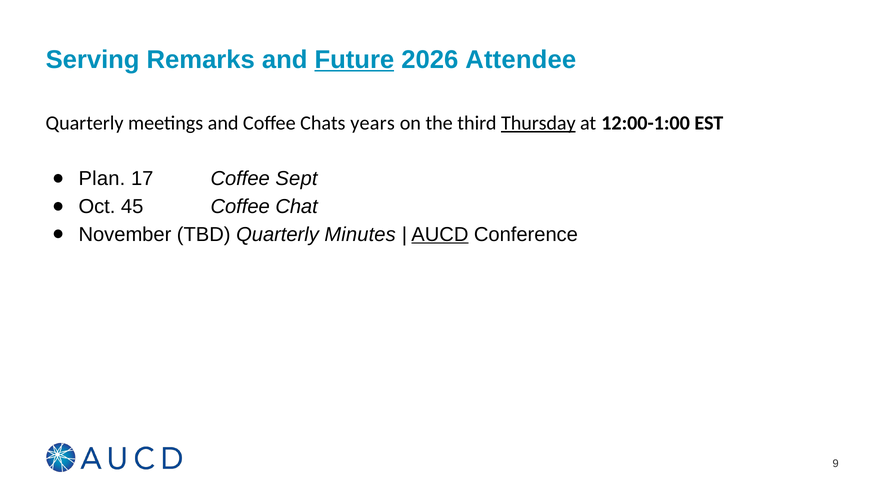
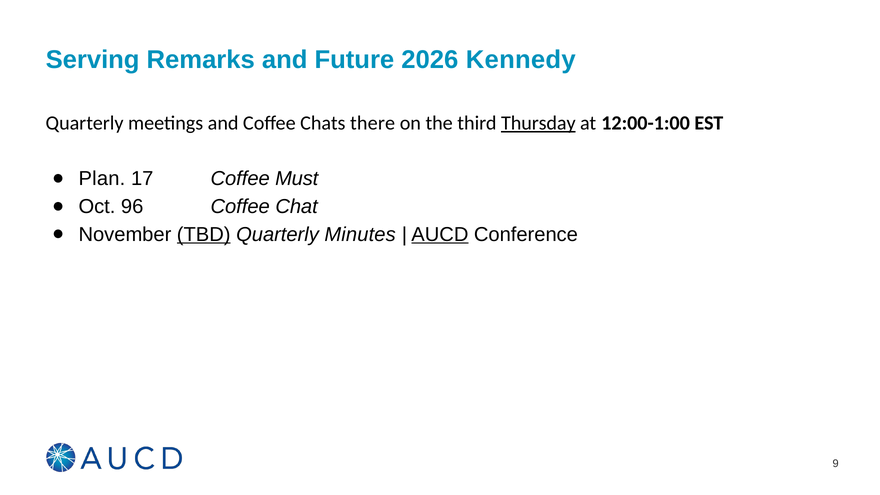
Future underline: present -> none
Attendee: Attendee -> Kennedy
years: years -> there
Sept: Sept -> Must
45: 45 -> 96
TBD underline: none -> present
